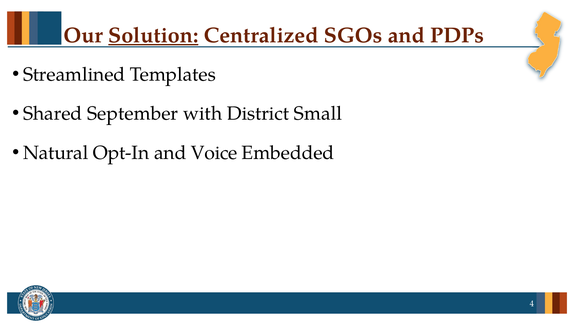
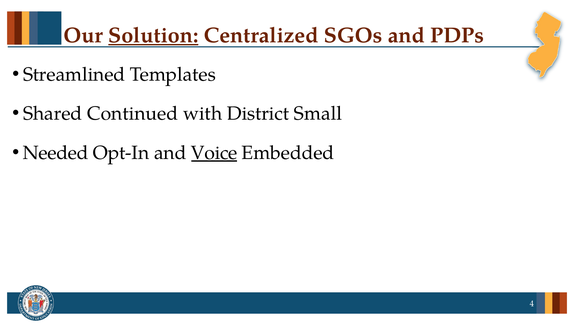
September: September -> Continued
Natural: Natural -> Needed
Voice underline: none -> present
